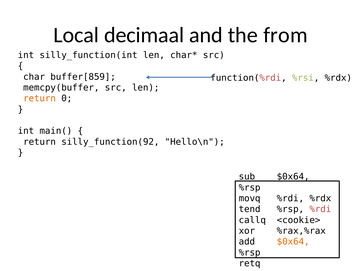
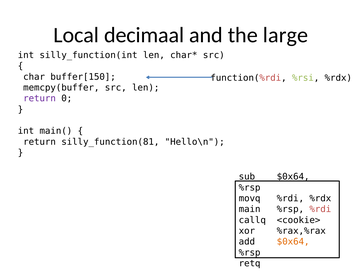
from: from -> large
buffer[859: buffer[859 -> buffer[150
return at (40, 99) colour: orange -> purple
silly_function(92: silly_function(92 -> silly_function(81
tend: tend -> main
